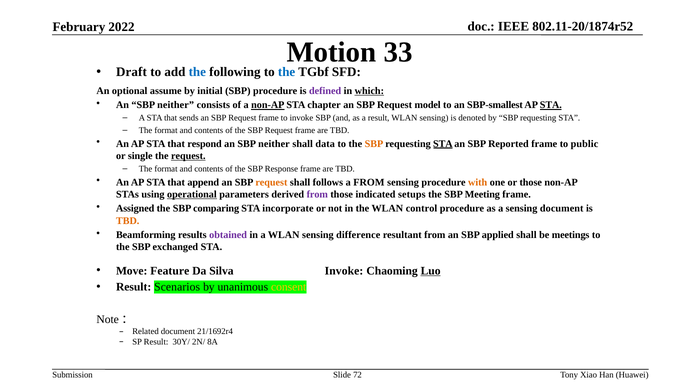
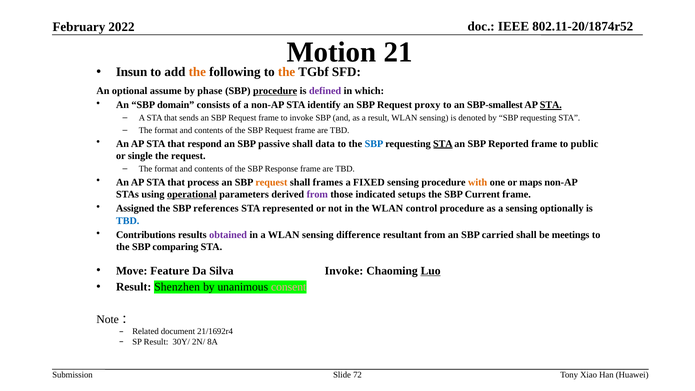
33: 33 -> 21
Draft: Draft -> Insun
the at (197, 72) colour: blue -> orange
the at (287, 72) colour: blue -> orange
initial: initial -> phase
procedure at (275, 91) underline: none -> present
which underline: present -> none
neither at (176, 105): neither -> domain
non-AP at (268, 105) underline: present -> none
chapter: chapter -> identify
model: model -> proxy
neither at (274, 144): neither -> passive
SBP at (374, 144) colour: orange -> blue
request at (188, 156) underline: present -> none
append: append -> process
follows: follows -> frames
a FROM: FROM -> FIXED
or those: those -> maps
Meeting: Meeting -> Current
comparing: comparing -> references
incorporate: incorporate -> represented
sensing document: document -> optionally
TBD at (128, 221) colour: orange -> blue
Beamforming: Beamforming -> Contributions
applied: applied -> carried
exchanged: exchanged -> comparing
Scenarios: Scenarios -> Shenzhen
consent colour: yellow -> pink
